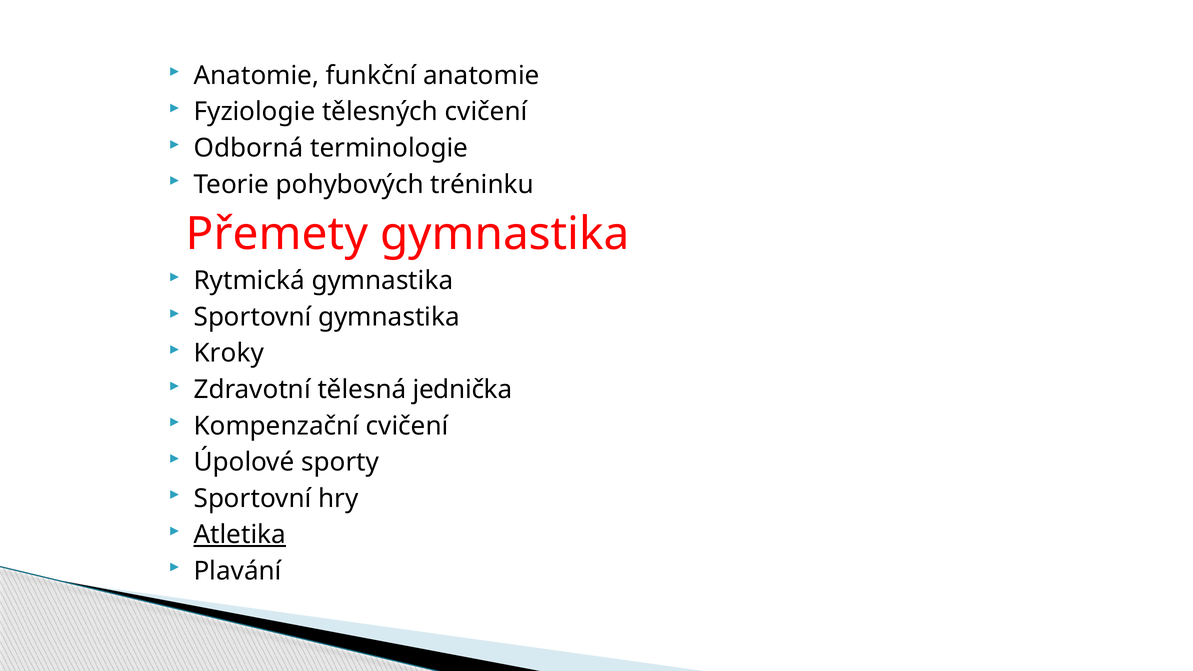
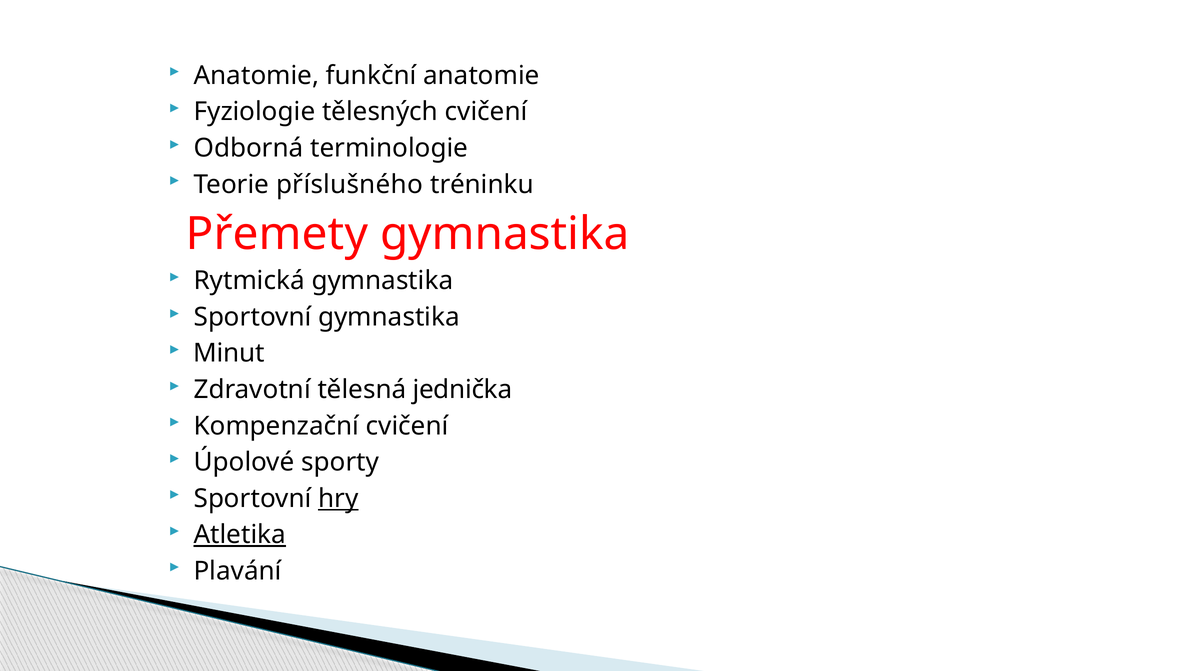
pohybových: pohybových -> příslušného
Kroky: Kroky -> Minut
hry underline: none -> present
